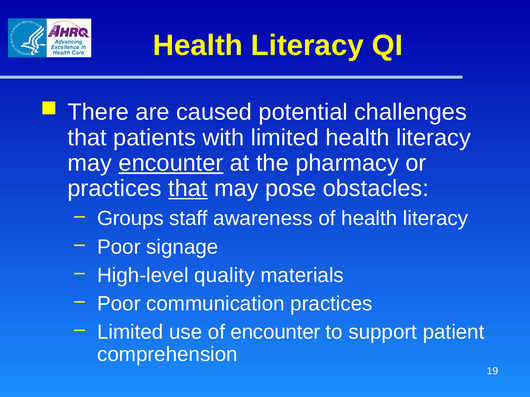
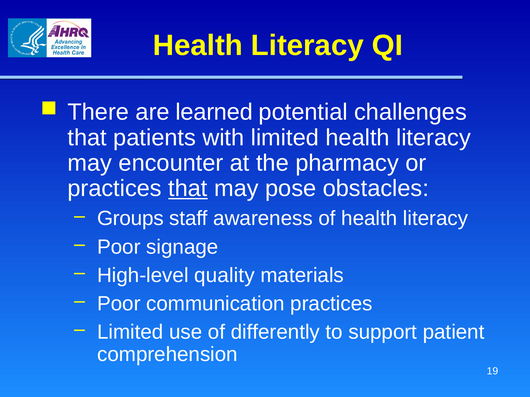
caused: caused -> learned
encounter at (171, 163) underline: present -> none
of encounter: encounter -> differently
